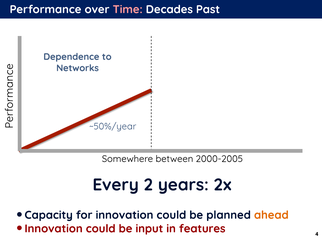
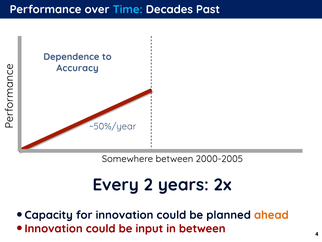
Time colour: pink -> light blue
Networks: Networks -> Accuracy
in features: features -> between
